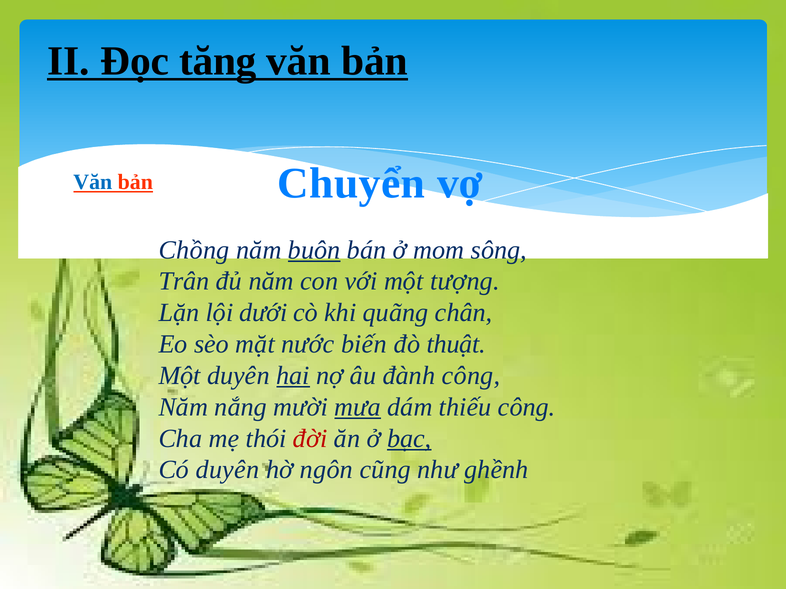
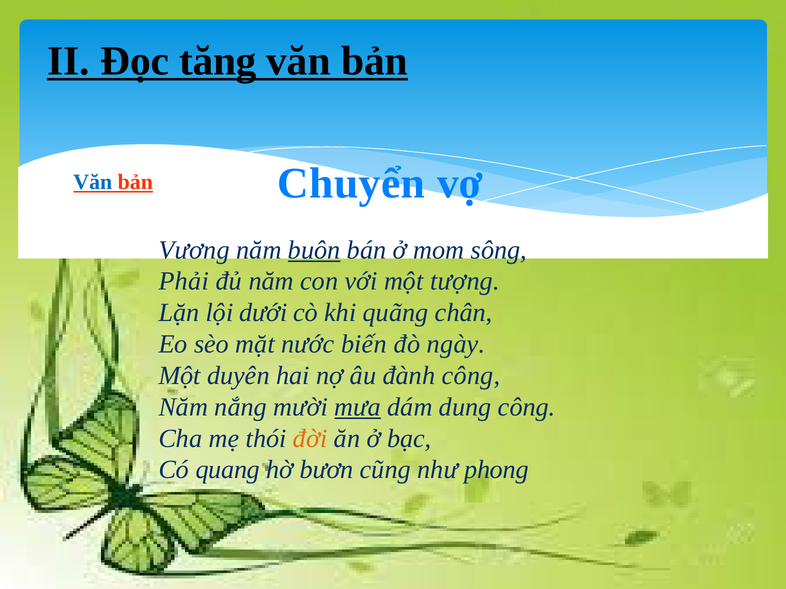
Chồng: Chồng -> Vương
Trân: Trân -> Phải
thuật: thuật -> ngày
hai underline: present -> none
thiếu: thiếu -> dung
đời colour: red -> orange
bạc underline: present -> none
Có duyên: duyên -> quang
ngôn: ngôn -> bươn
ghềnh: ghềnh -> phong
